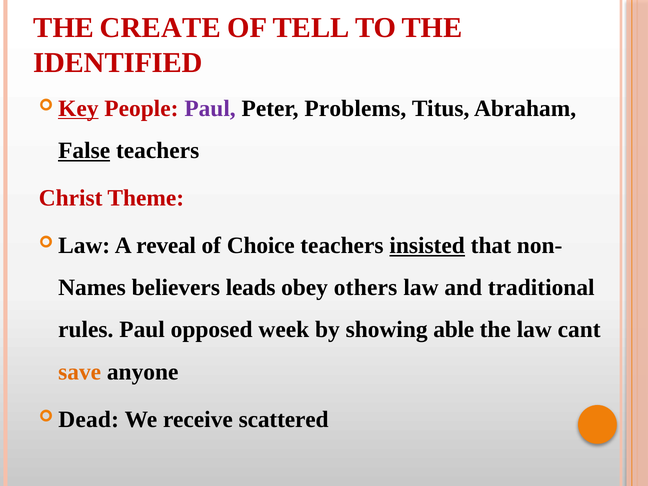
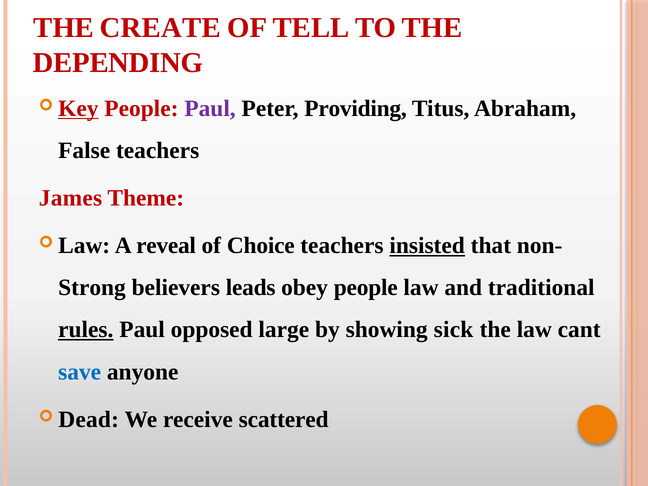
IDENTIFIED: IDENTIFIED -> DEPENDING
Problems: Problems -> Providing
False underline: present -> none
Christ: Christ -> James
Names: Names -> Strong
obey others: others -> people
rules underline: none -> present
week: week -> large
able: able -> sick
save colour: orange -> blue
